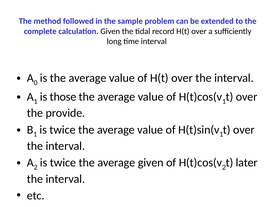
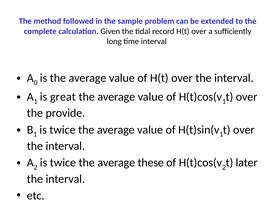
those: those -> great
average given: given -> these
